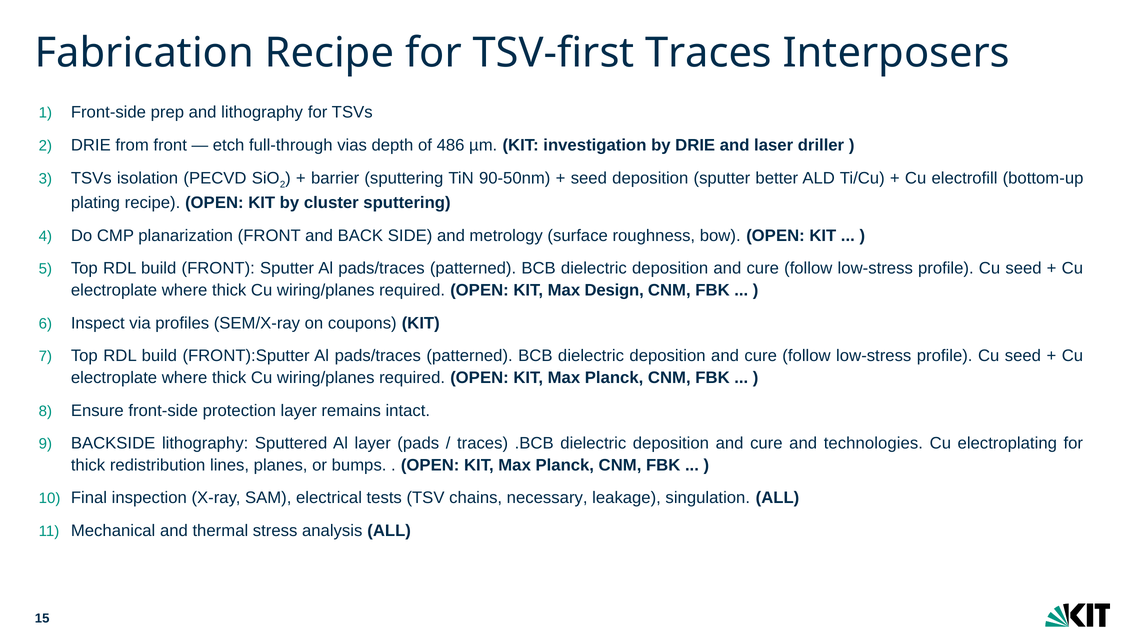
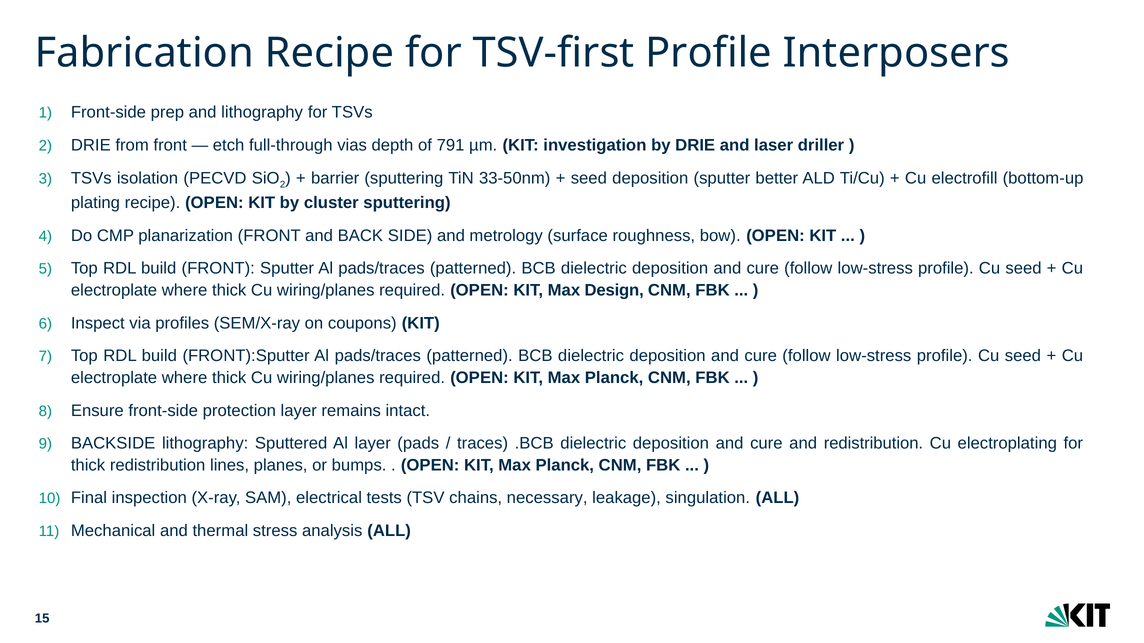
TSV-first Traces: Traces -> Profile
486: 486 -> 791
90-50nm: 90-50nm -> 33-50nm
and technologies: technologies -> redistribution
